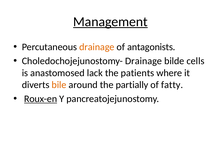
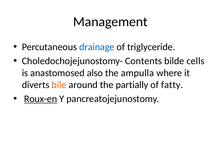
Management underline: present -> none
drainage at (97, 47) colour: orange -> blue
antagonists: antagonists -> triglyceride
Choledochojejunostomy- Drainage: Drainage -> Contents
lack: lack -> also
patients: patients -> ampulla
